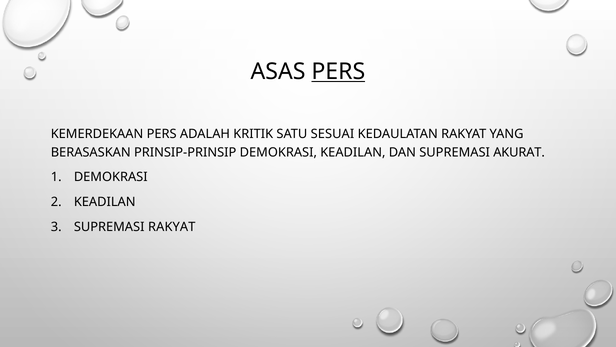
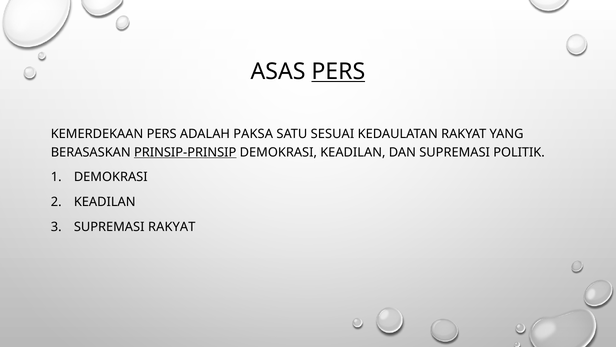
KRITIK: KRITIK -> PAKSA
PRINSIP-PRINSIP underline: none -> present
AKURAT: AKURAT -> POLITIK
